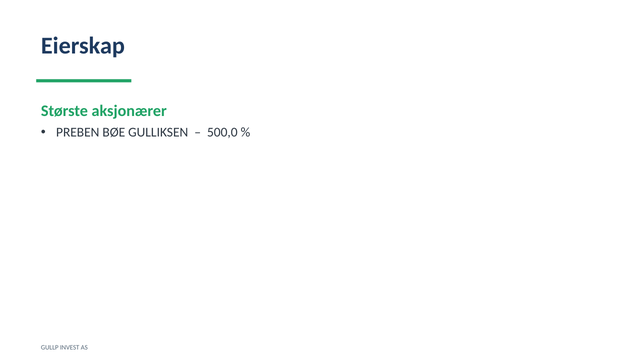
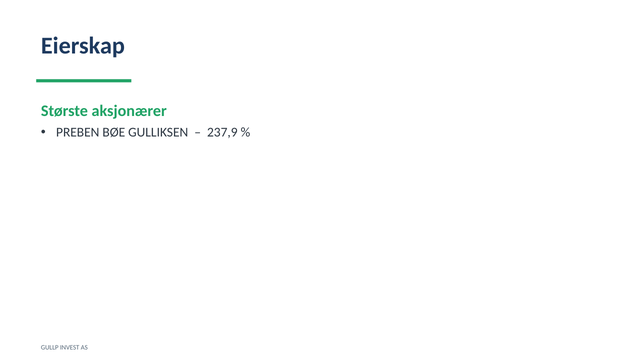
500,0: 500,0 -> 237,9
